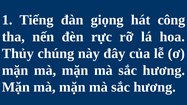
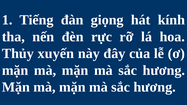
công: công -> kính
chúng: chúng -> xuyến
